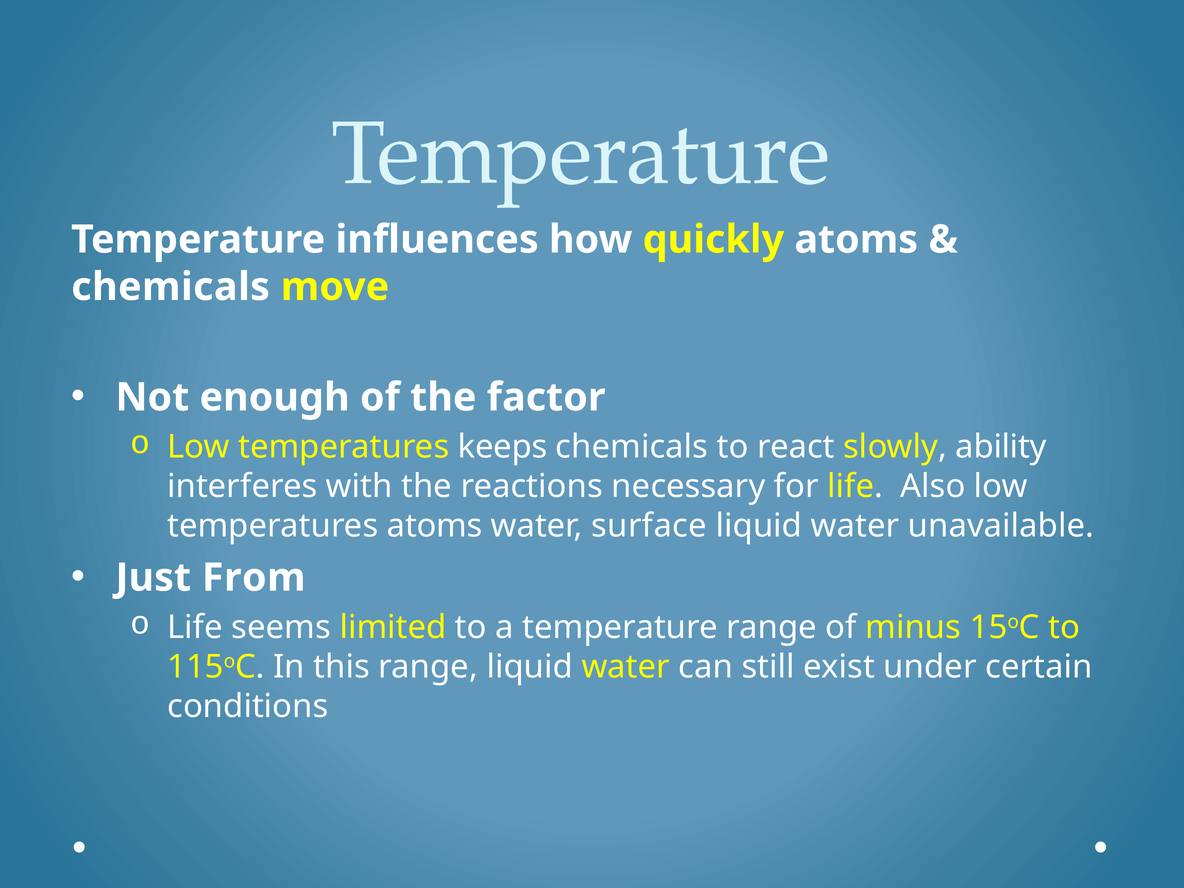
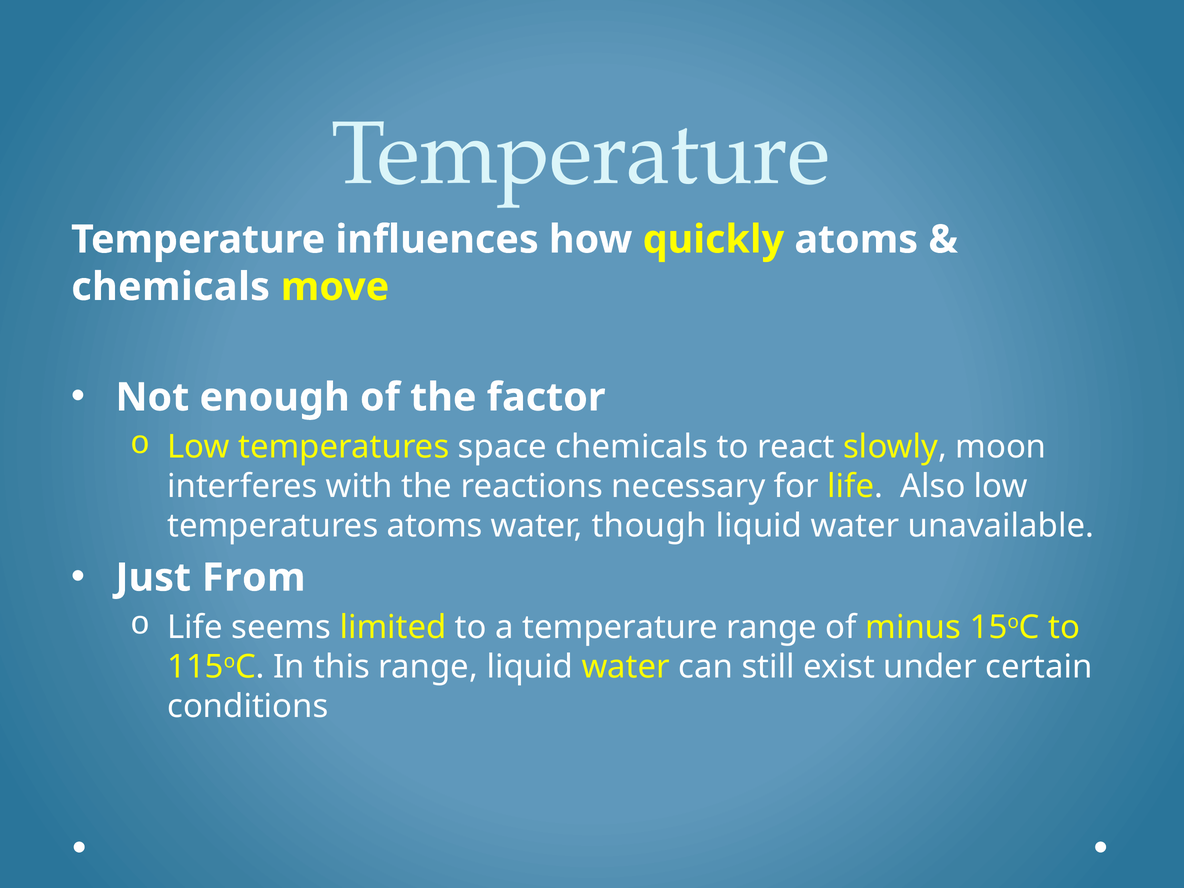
keeps: keeps -> space
ability: ability -> moon
surface: surface -> though
